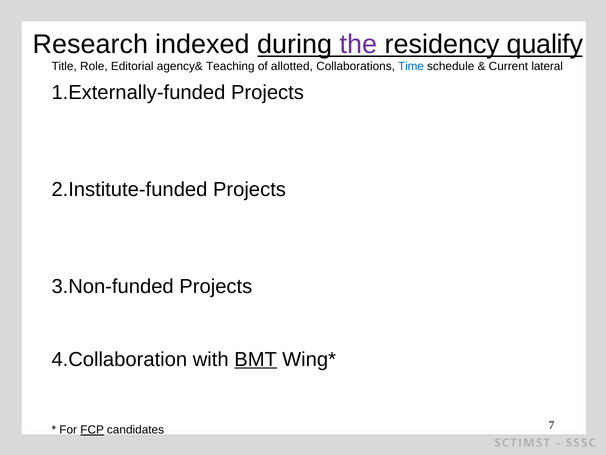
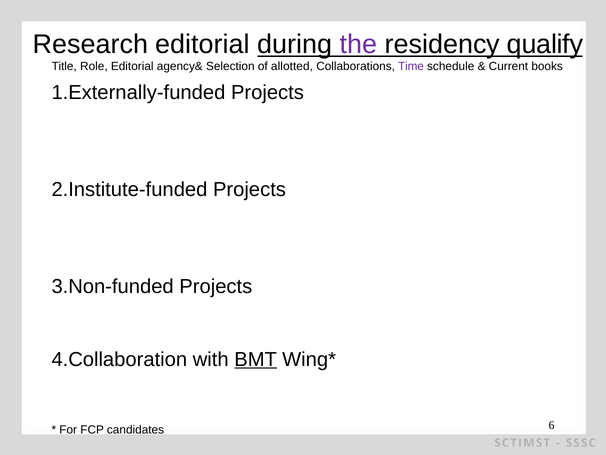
Research indexed: indexed -> editorial
Teaching: Teaching -> Selection
Time colour: blue -> purple
lateral: lateral -> books
FCP underline: present -> none
7: 7 -> 6
